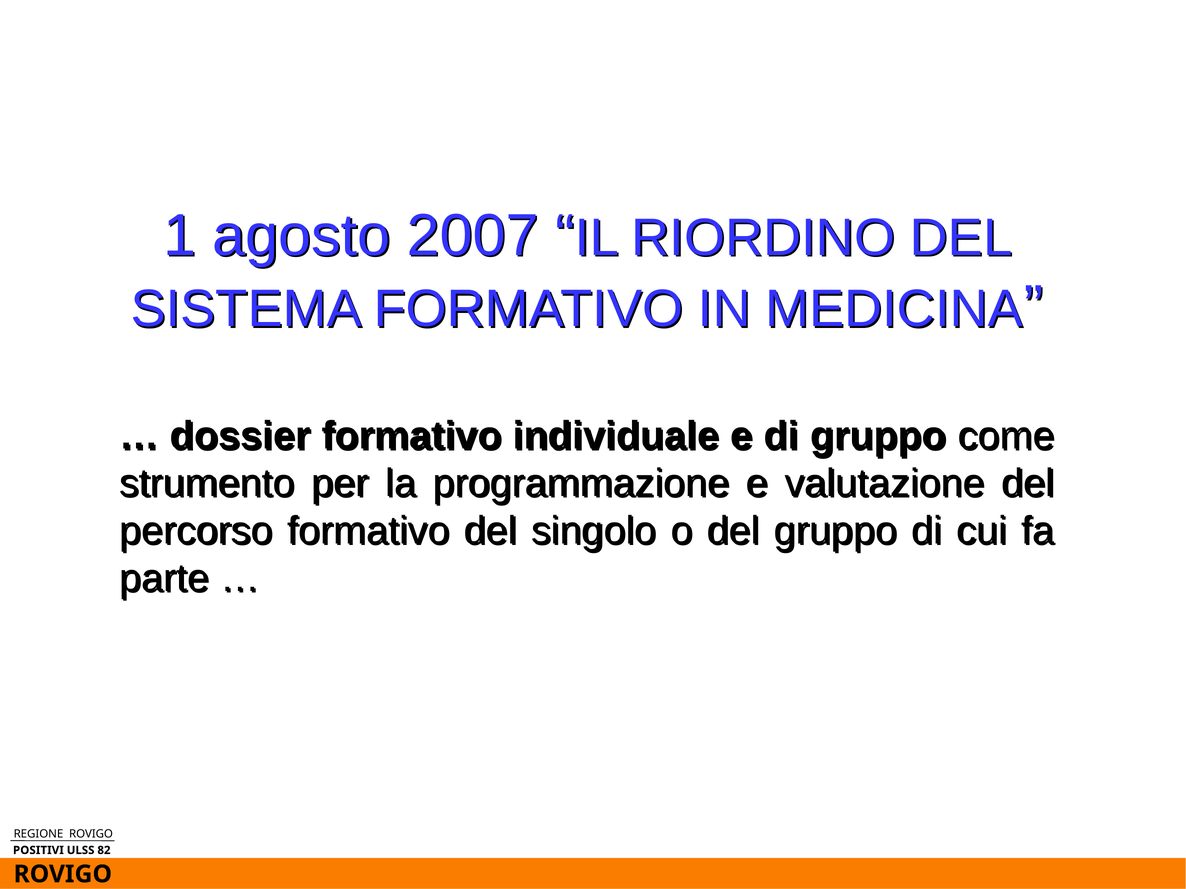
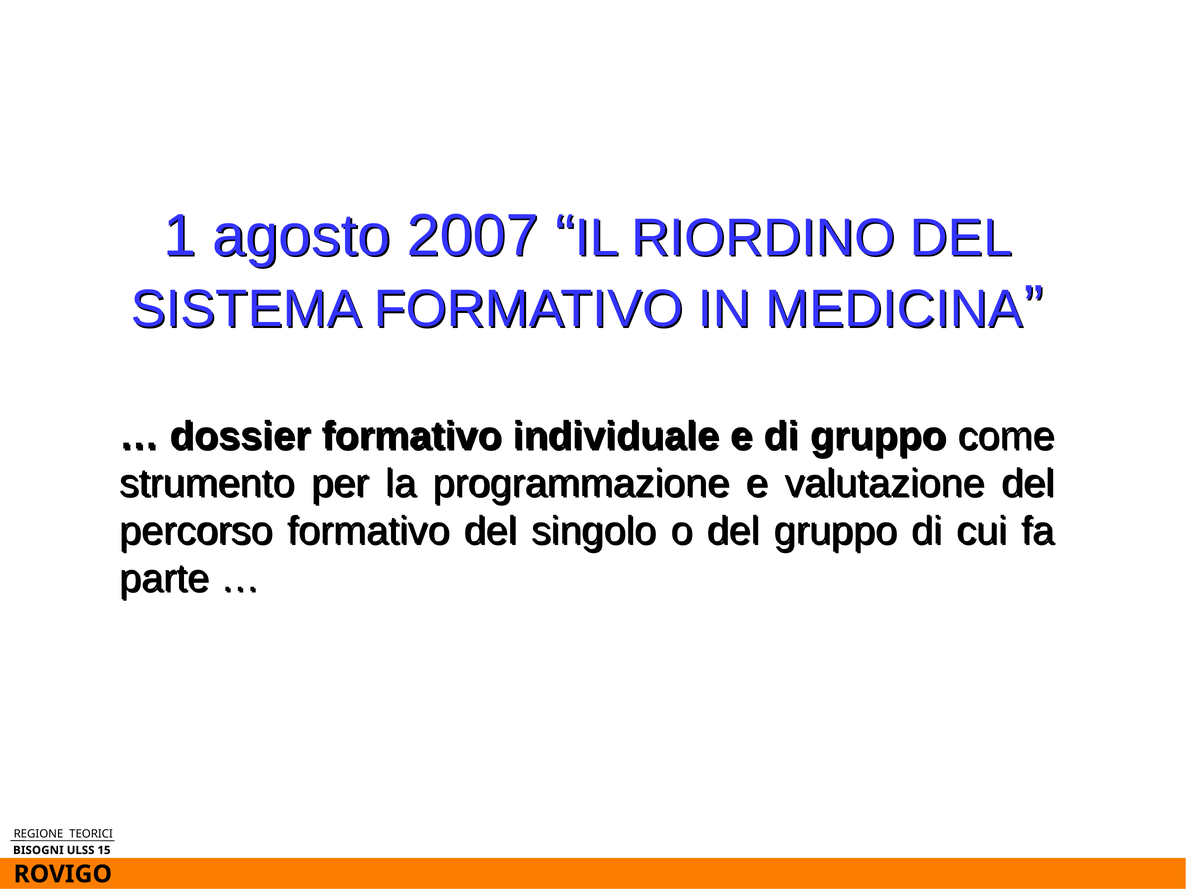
REGIONE ROVIGO: ROVIGO -> TEORICI
POSITIVI: POSITIVI -> BISOGNI
82: 82 -> 15
